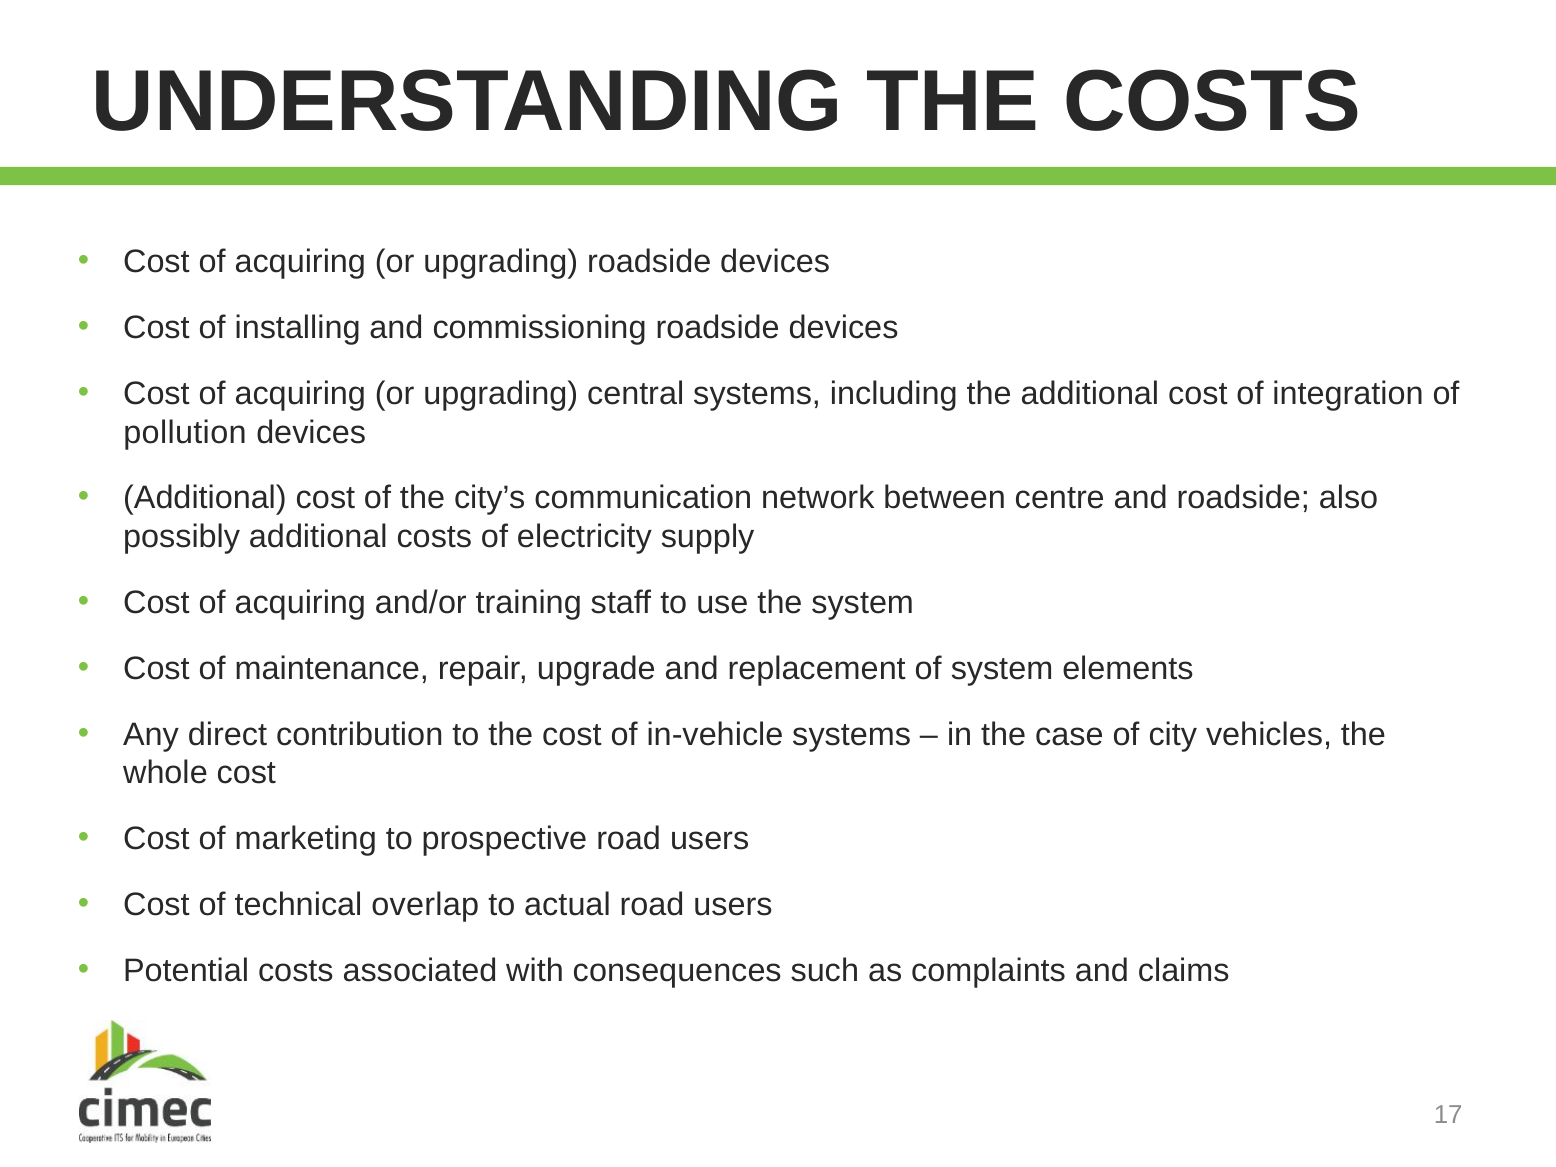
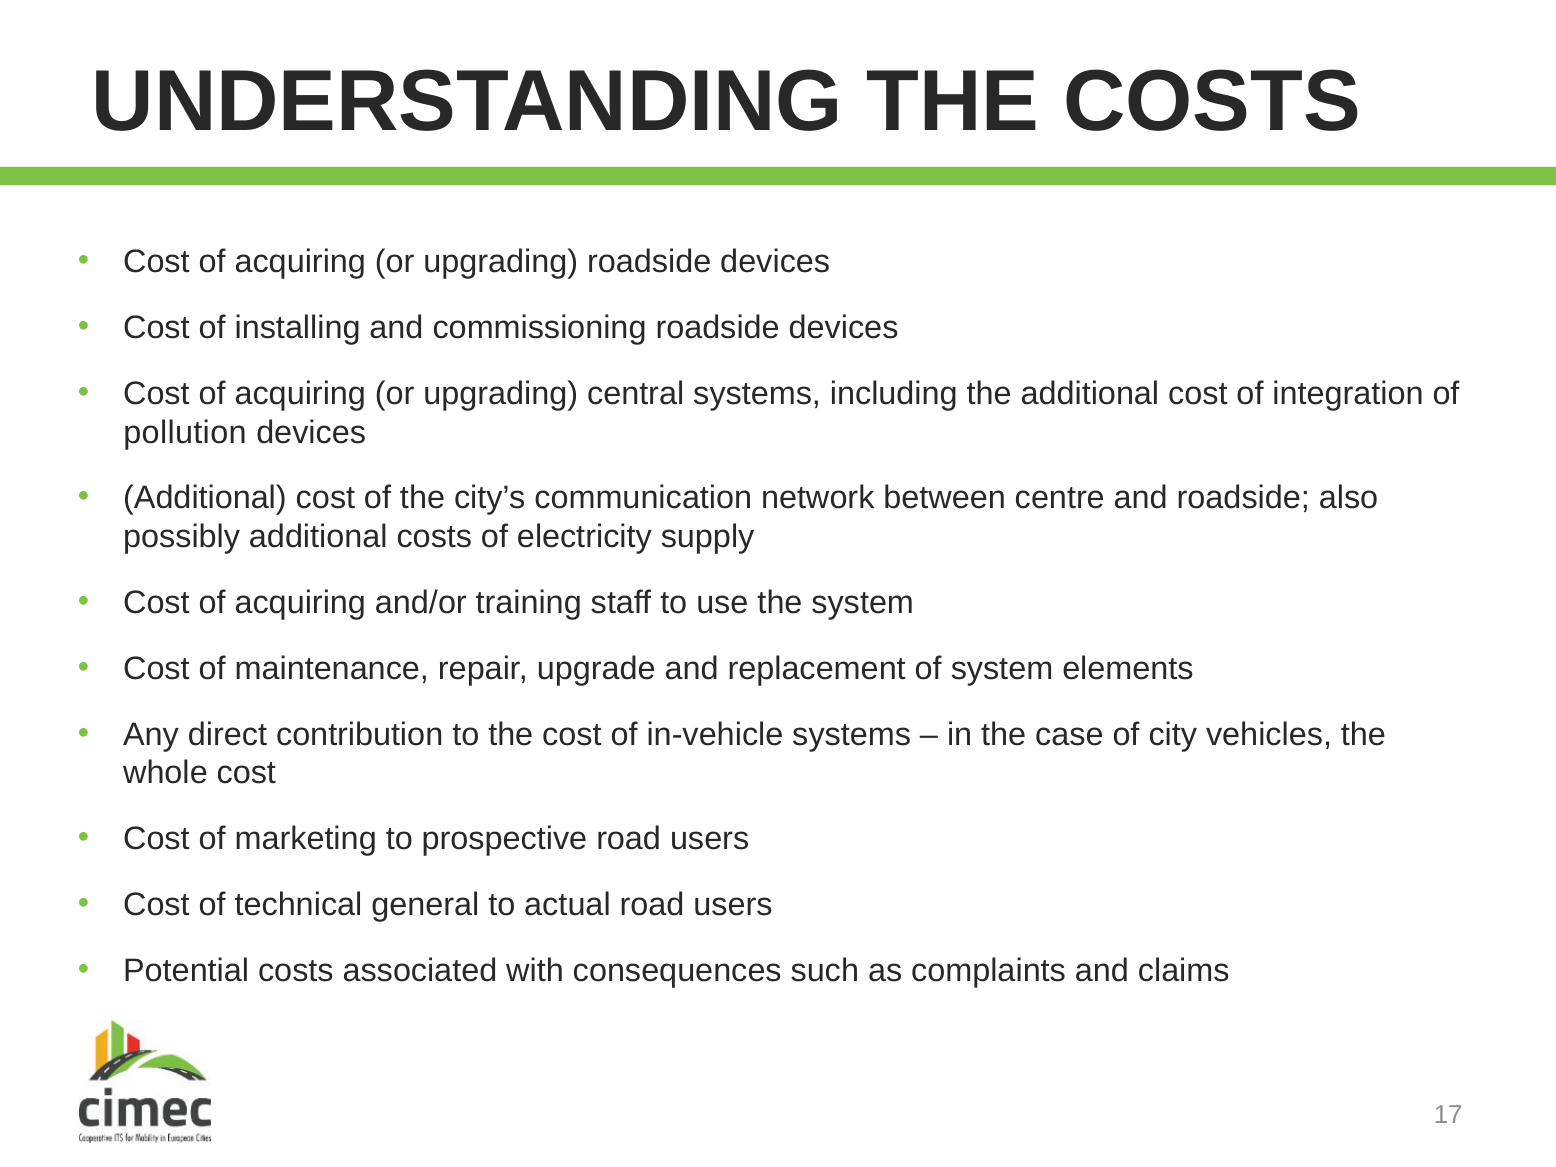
overlap: overlap -> general
